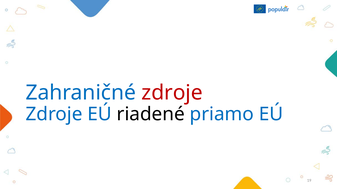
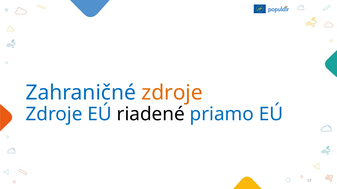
zdroje at (172, 93) colour: red -> orange
